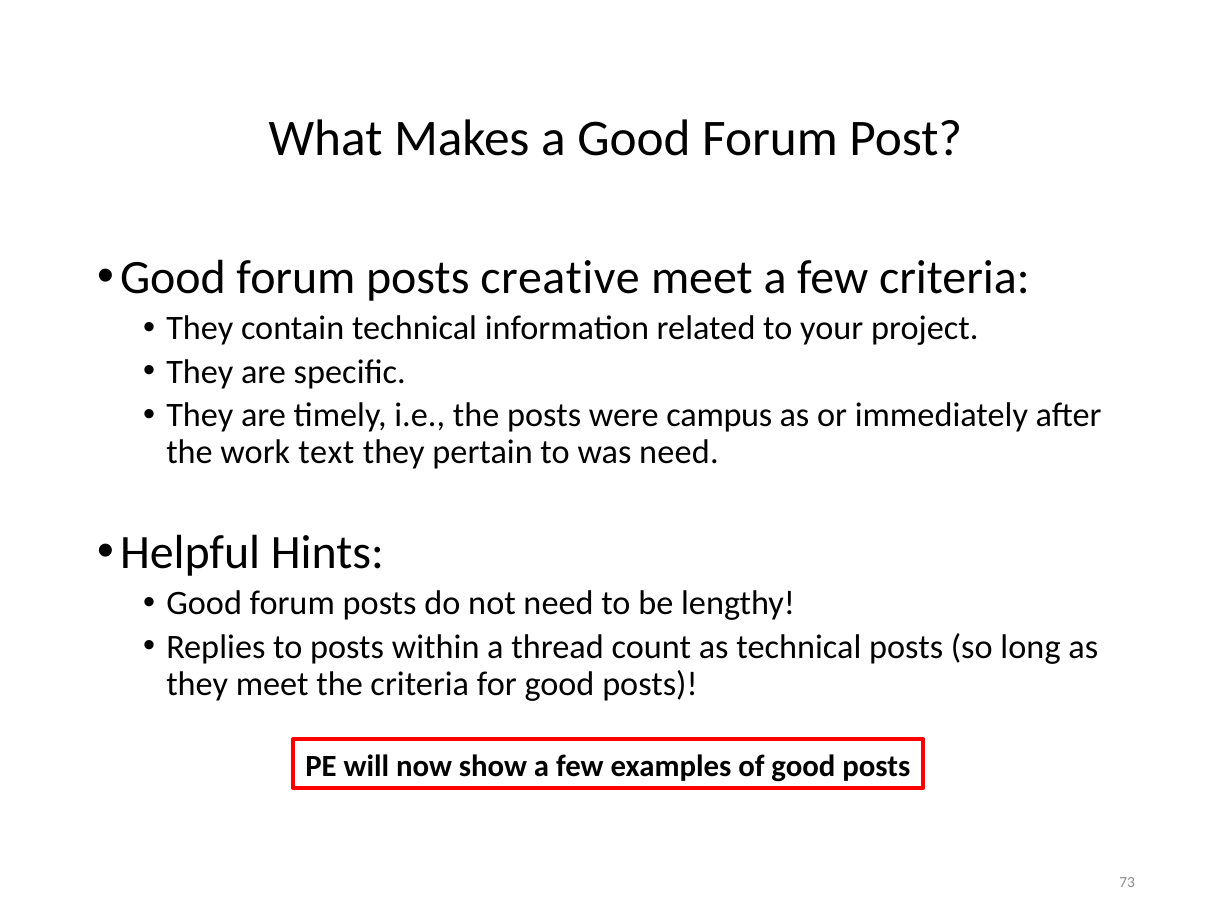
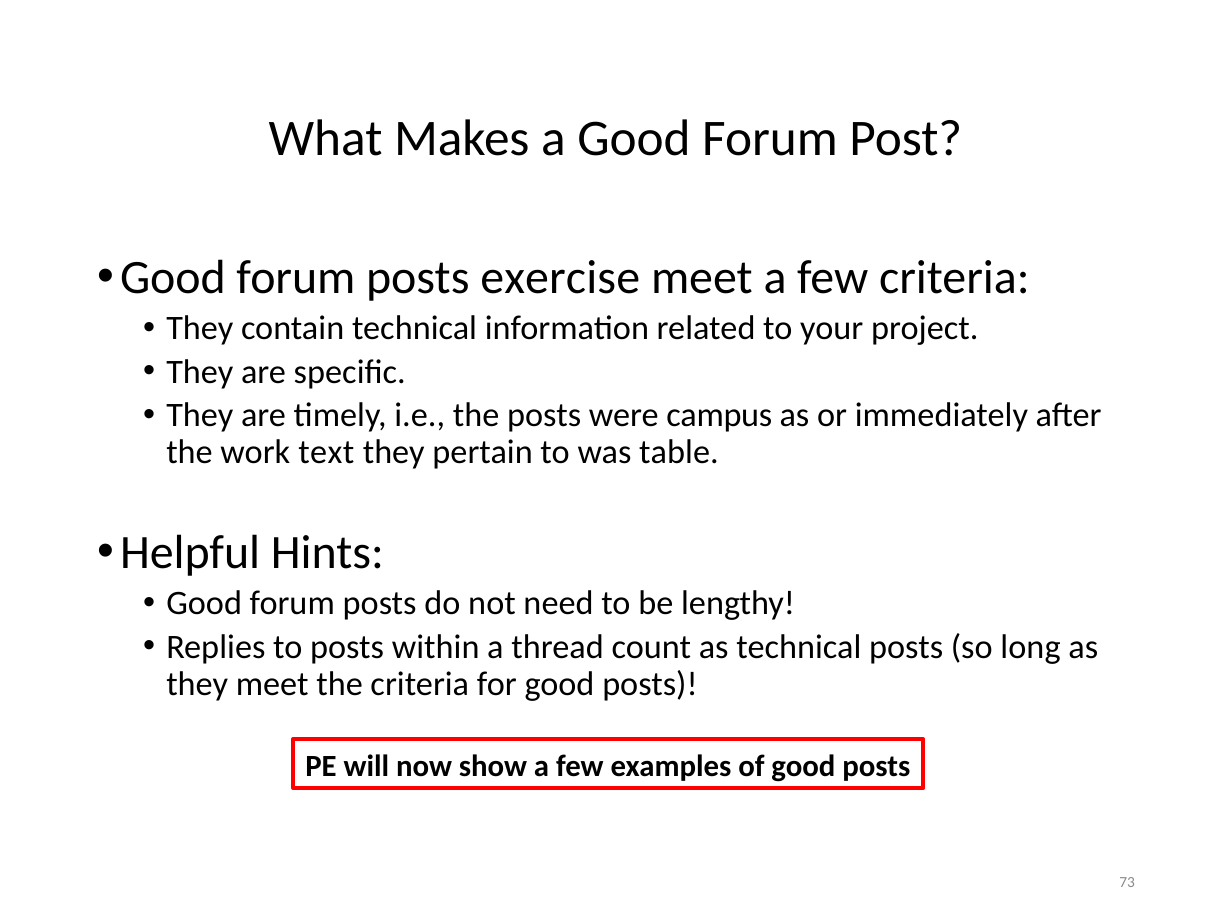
creative: creative -> exercise
was need: need -> table
